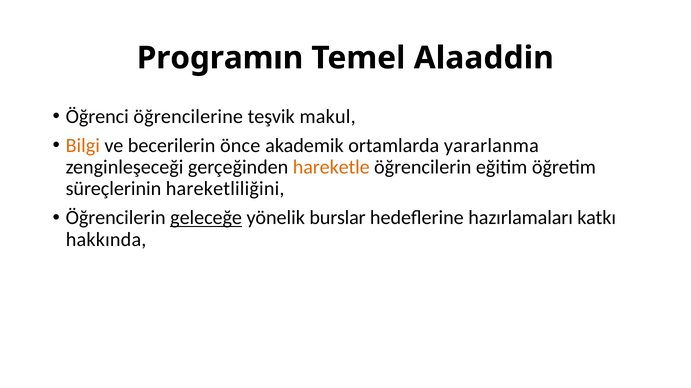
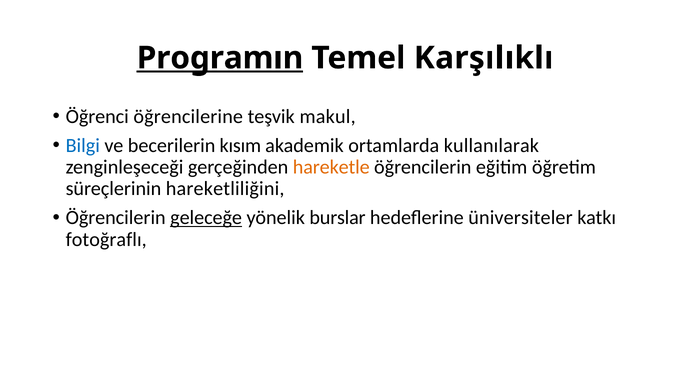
Programın underline: none -> present
Alaaddin: Alaaddin -> Karşılıklı
Bilgi colour: orange -> blue
önce: önce -> kısım
yararlanma: yararlanma -> kullanılarak
hazırlamaları: hazırlamaları -> üniversiteler
hakkında: hakkında -> fotoğraflı
